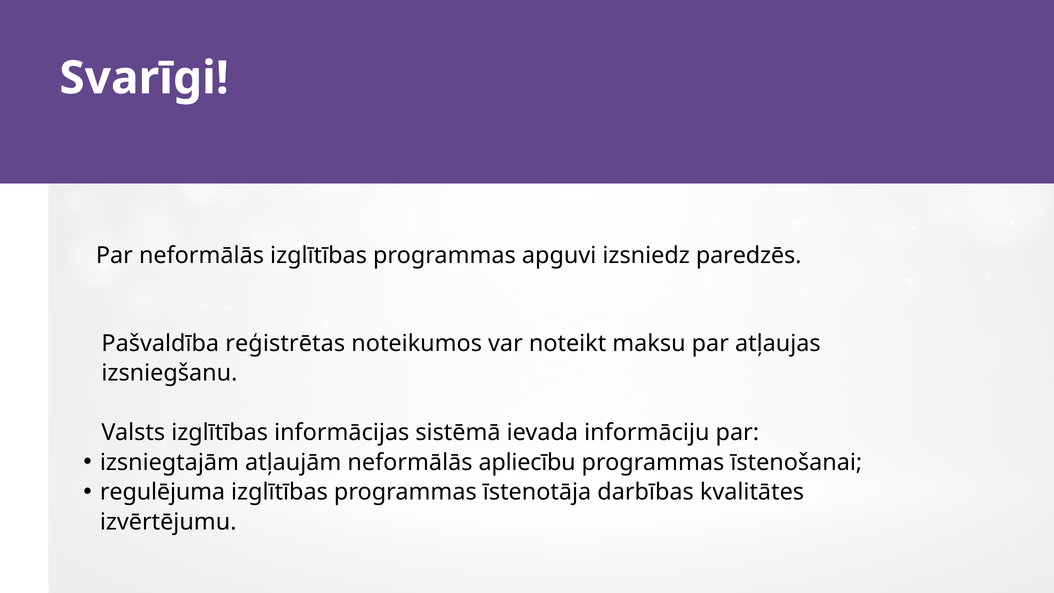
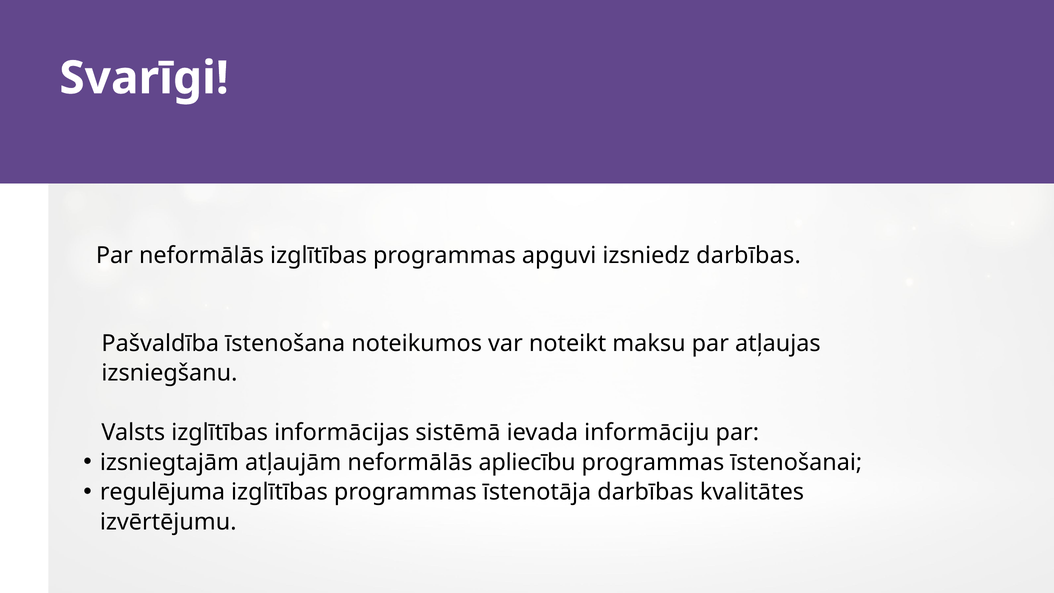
izsniedz paredzēs: paredzēs -> darbības
reģistrētas: reģistrētas -> īstenošana
